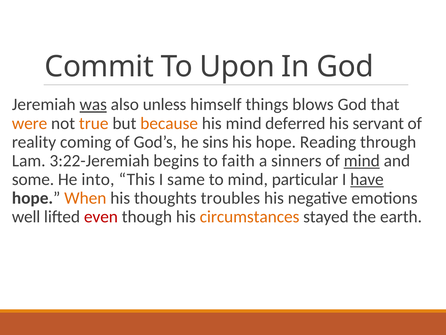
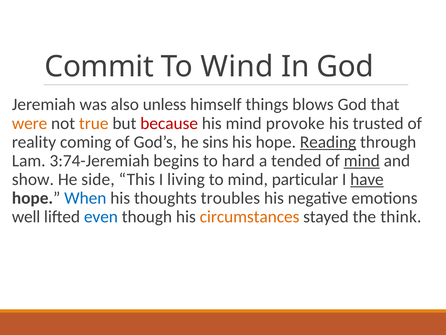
Upon: Upon -> Wind
was underline: present -> none
because colour: orange -> red
deferred: deferred -> provoke
servant: servant -> trusted
Reading underline: none -> present
3:22-Jeremiah: 3:22-Jeremiah -> 3:74-Jeremiah
faith: faith -> hard
sinners: sinners -> tended
some: some -> show
into: into -> side
same: same -> living
When colour: orange -> blue
even colour: red -> blue
earth: earth -> think
